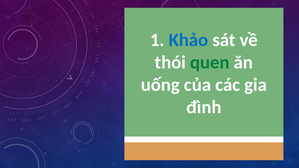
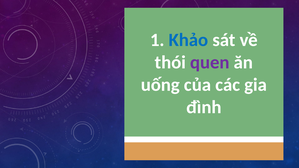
quen colour: green -> purple
